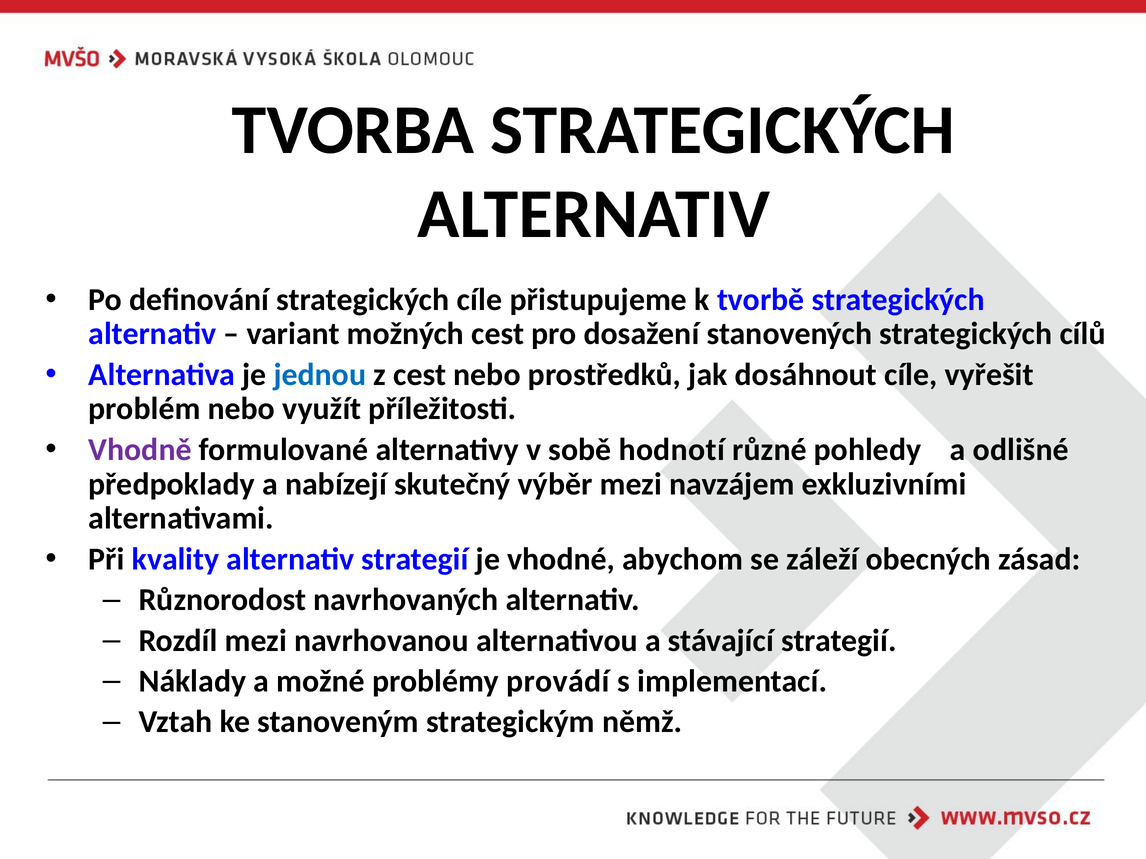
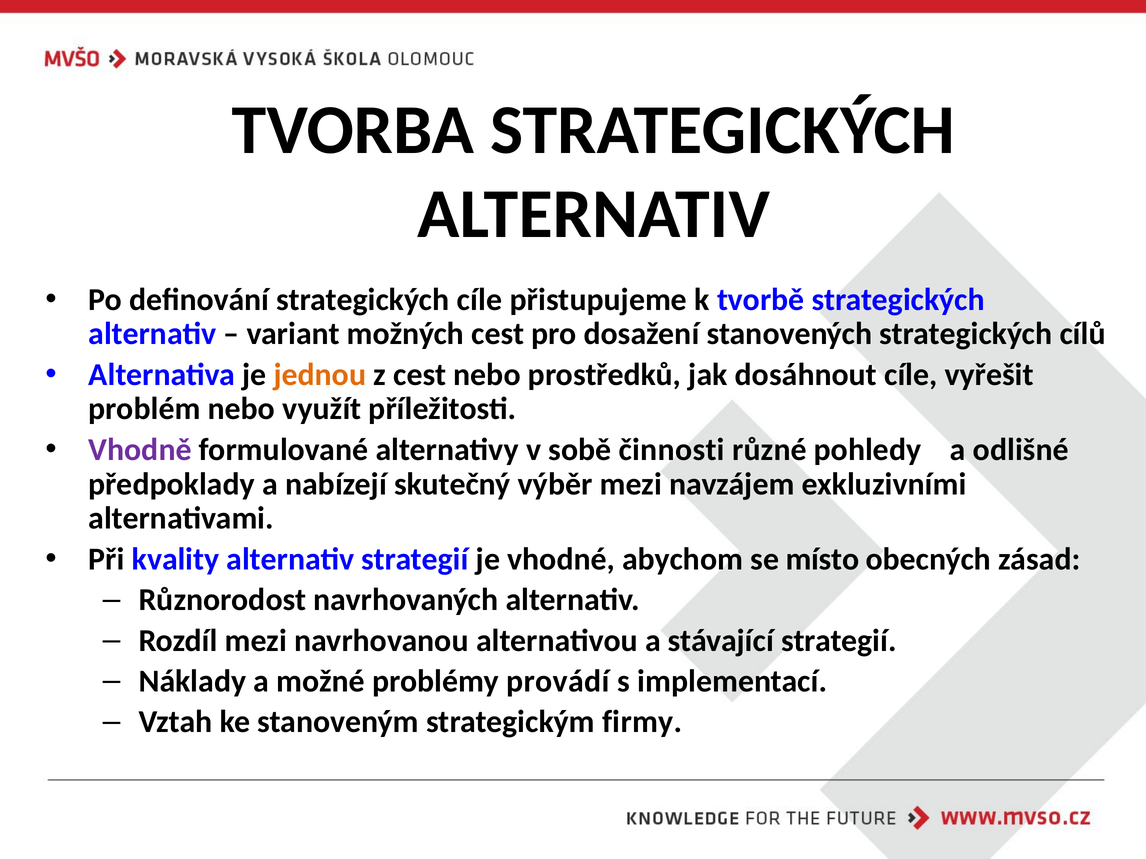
jednou colour: blue -> orange
hodnotí: hodnotí -> činnosti
záleží: záleží -> místo
němž: němž -> firmy
